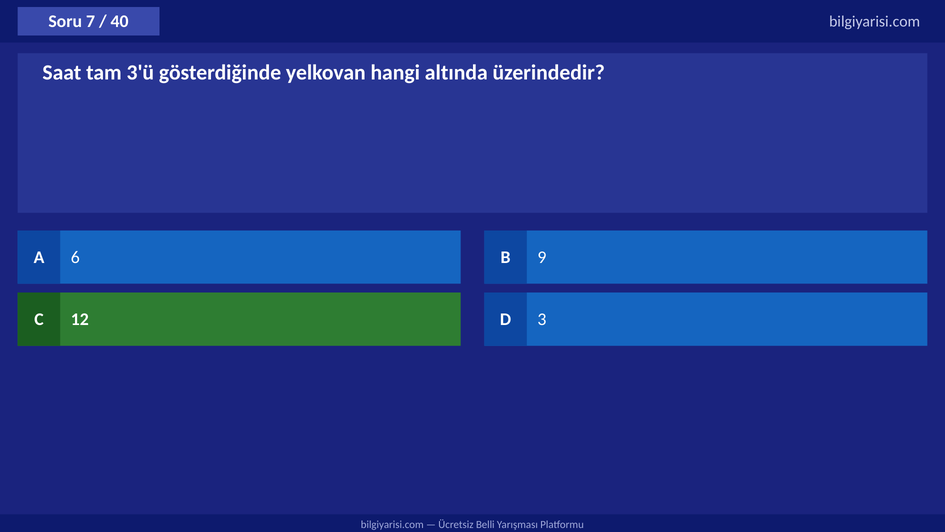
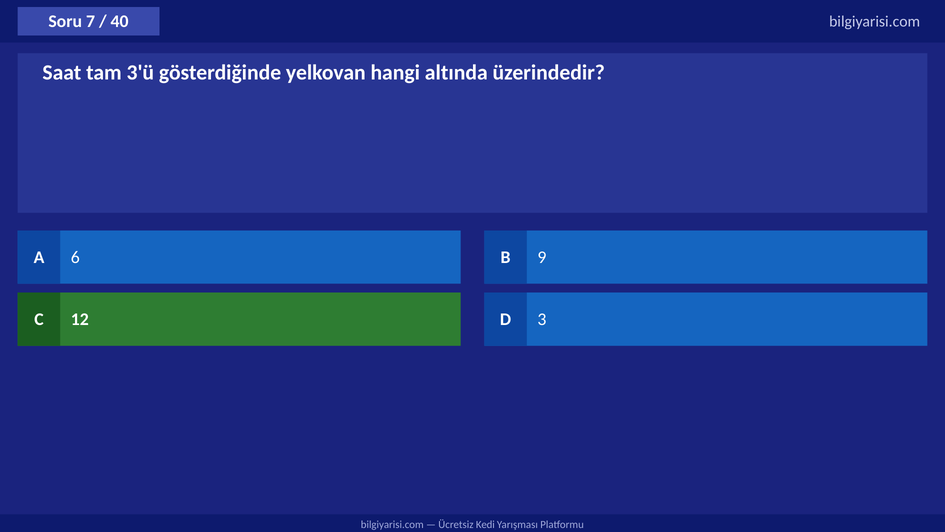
Belli: Belli -> Kedi
